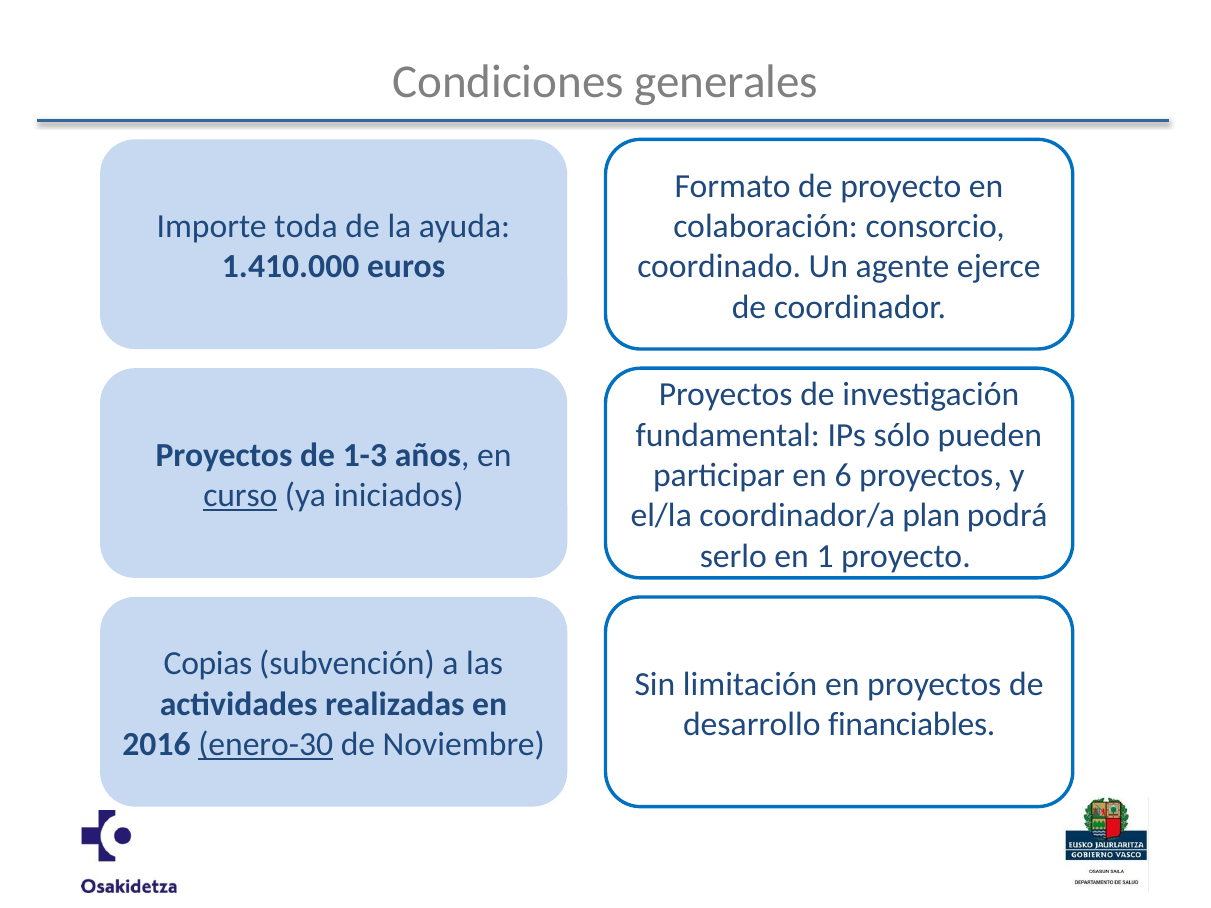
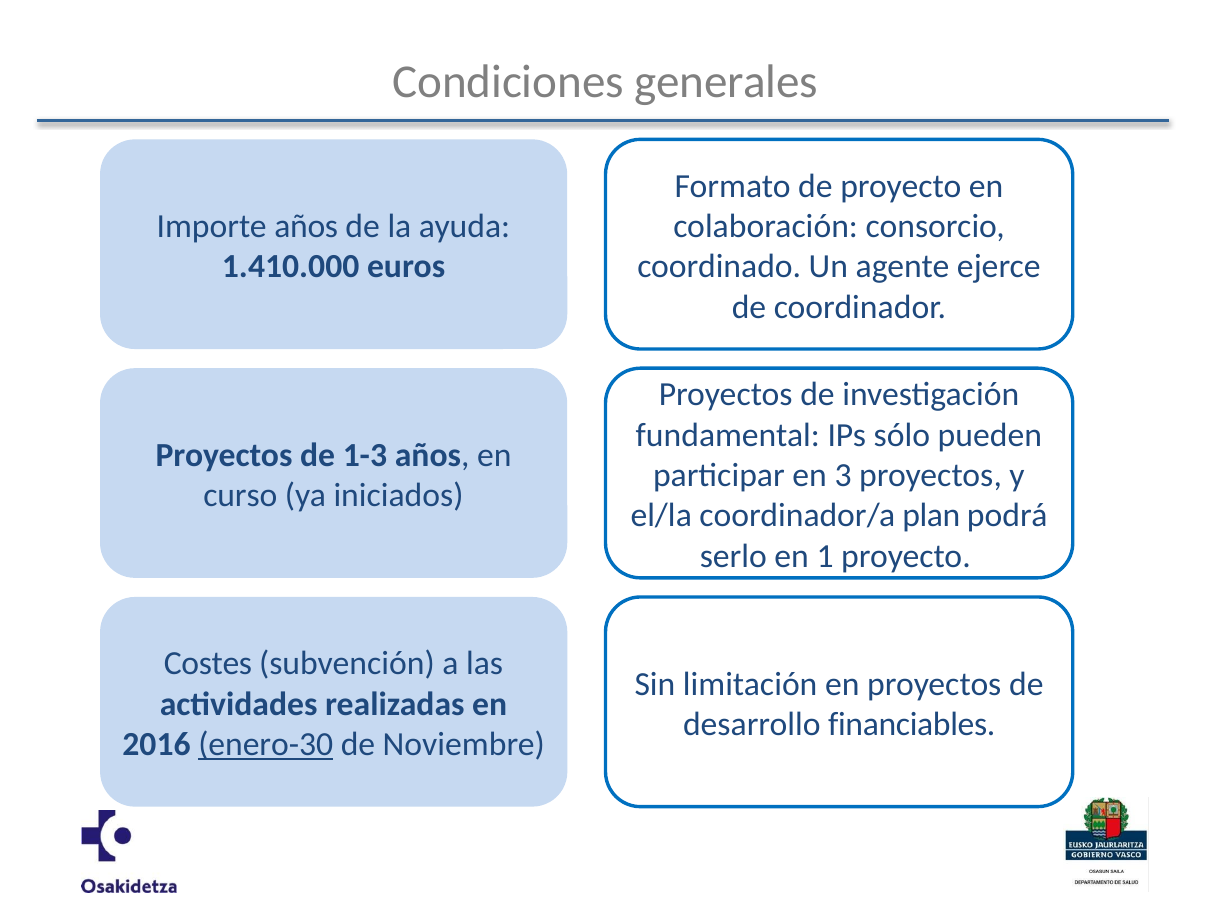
Importe toda: toda -> años
6: 6 -> 3
curso underline: present -> none
Copias: Copias -> Costes
